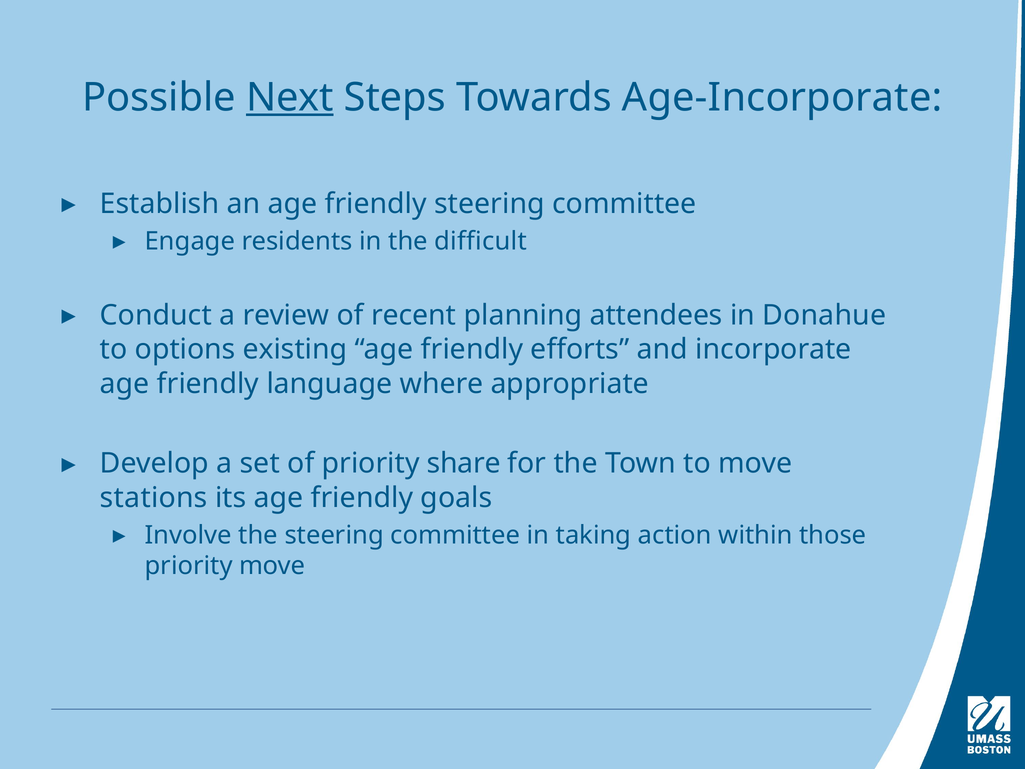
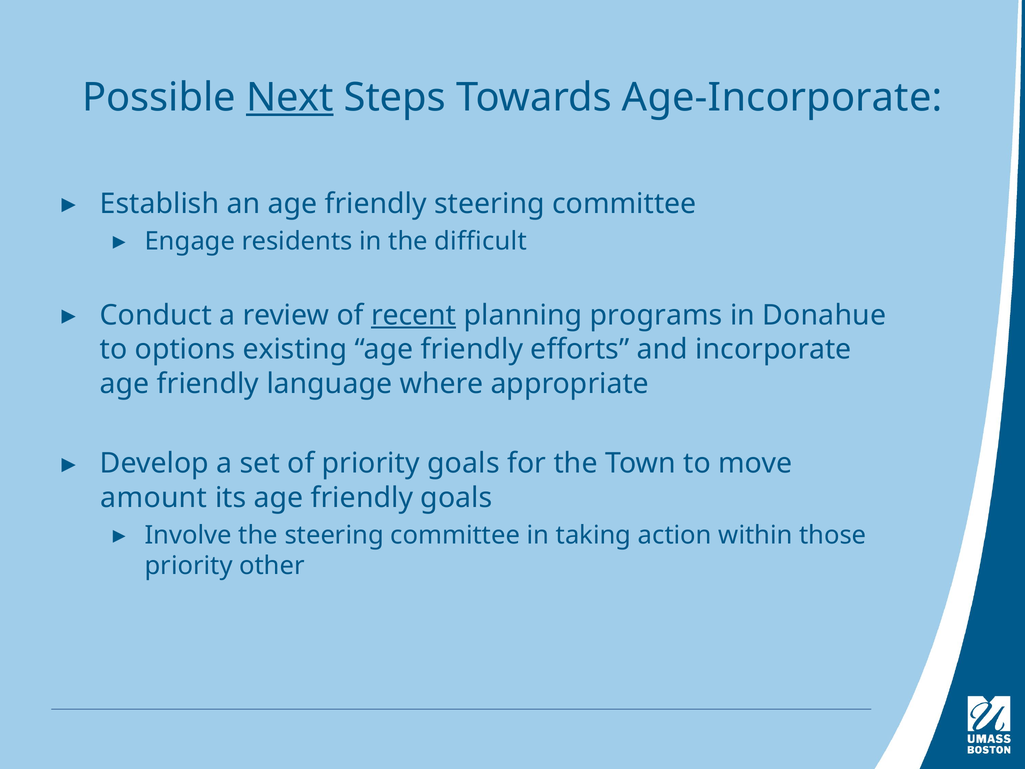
recent underline: none -> present
attendees: attendees -> programs
priority share: share -> goals
stations: stations -> amount
priority move: move -> other
